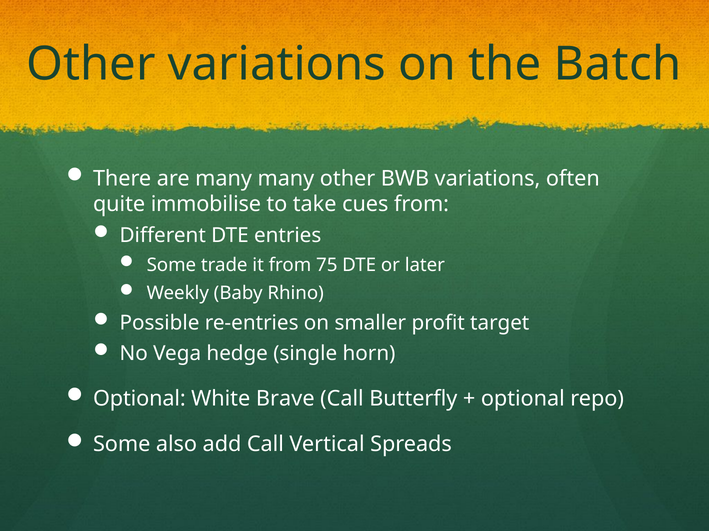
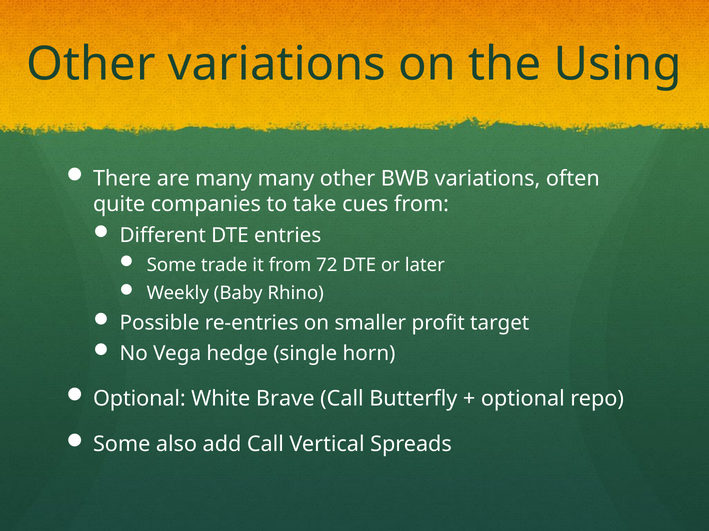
Batch: Batch -> Using
immobilise: immobilise -> companies
75: 75 -> 72
